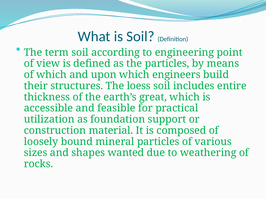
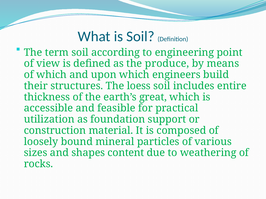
the particles: particles -> produce
wanted: wanted -> content
